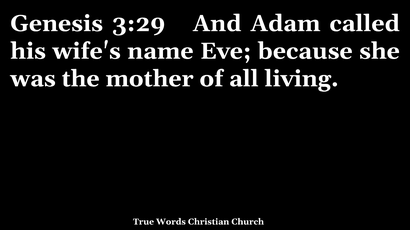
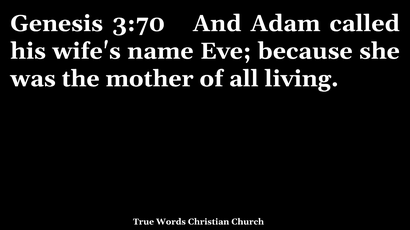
3:29: 3:29 -> 3:70
